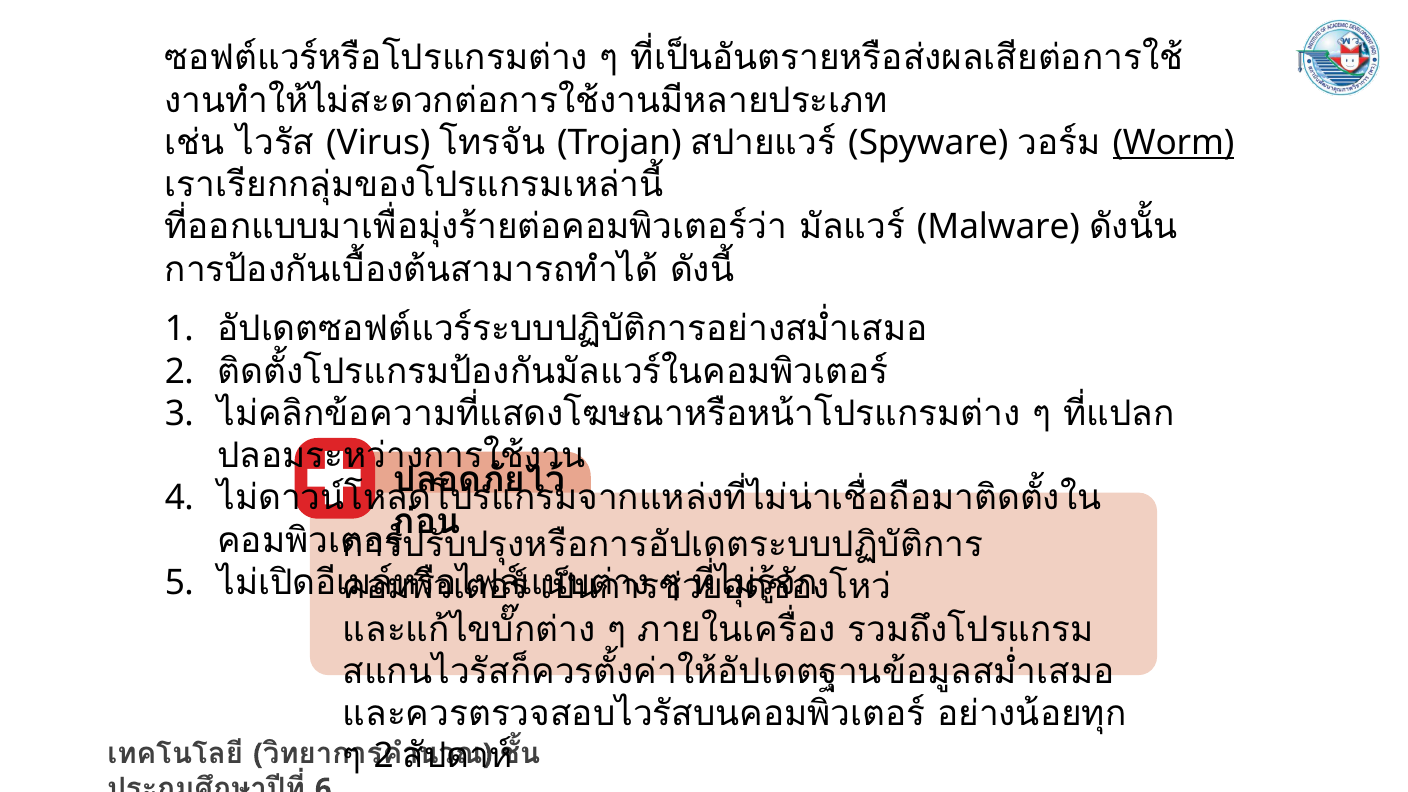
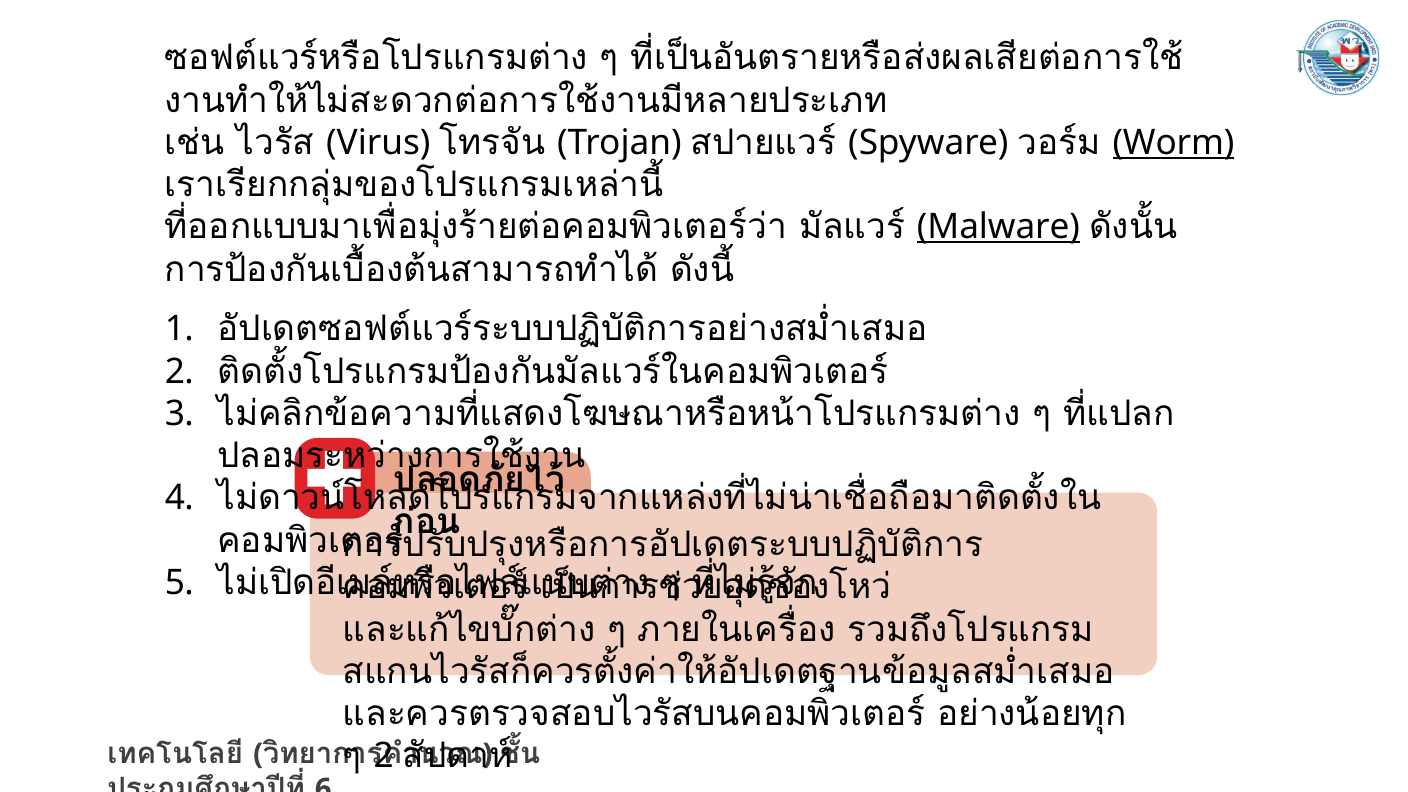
Malware underline: none -> present
